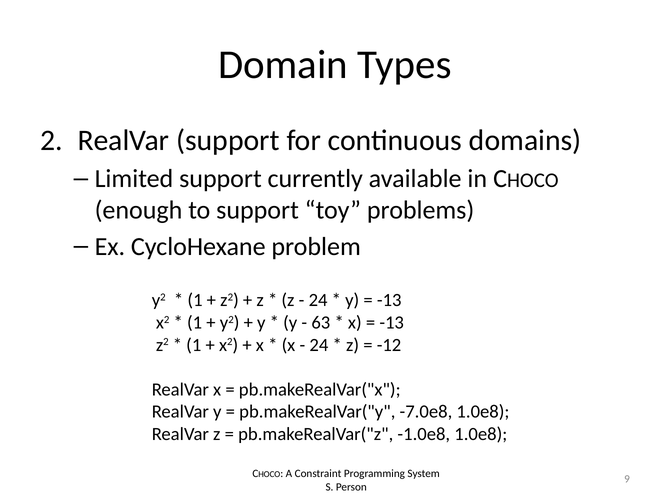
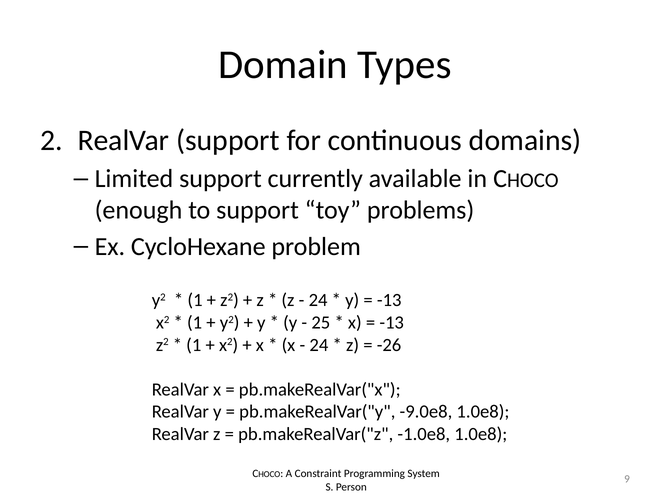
63: 63 -> 25
-12: -12 -> -26
-7.0e8: -7.0e8 -> -9.0e8
